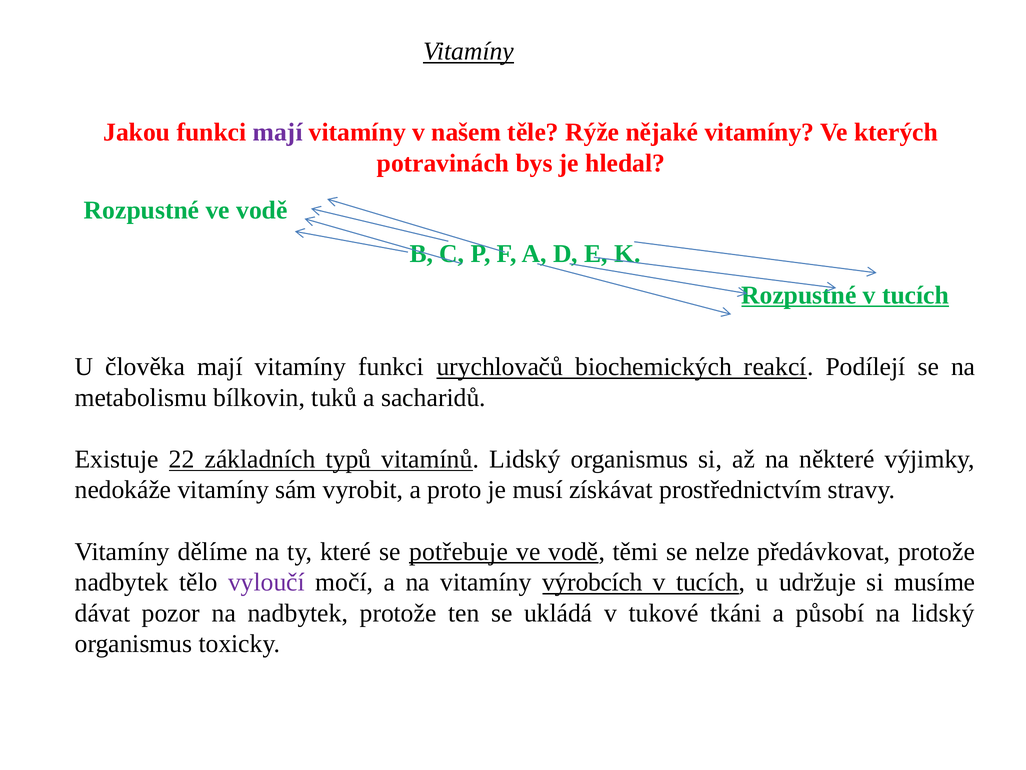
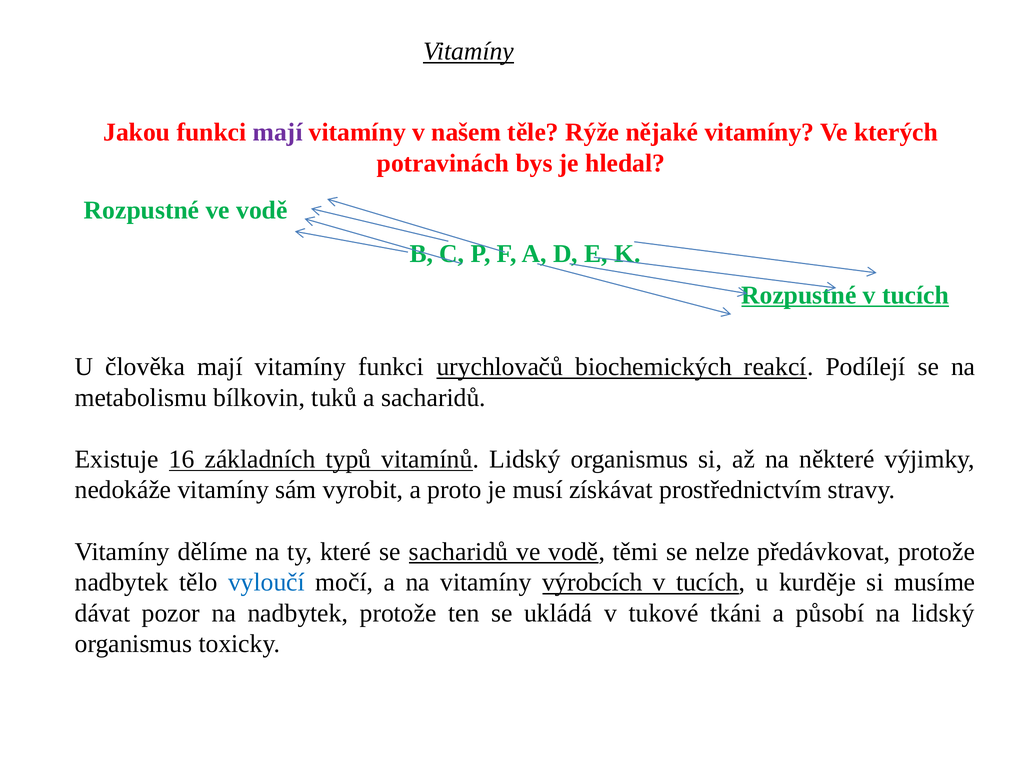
22: 22 -> 16
se potřebuje: potřebuje -> sacharidů
vyloučí colour: purple -> blue
udržuje: udržuje -> kurděje
